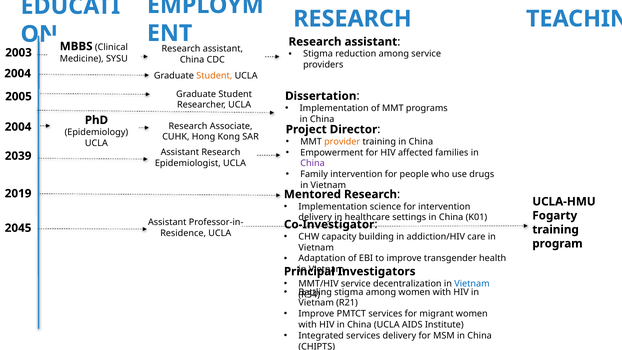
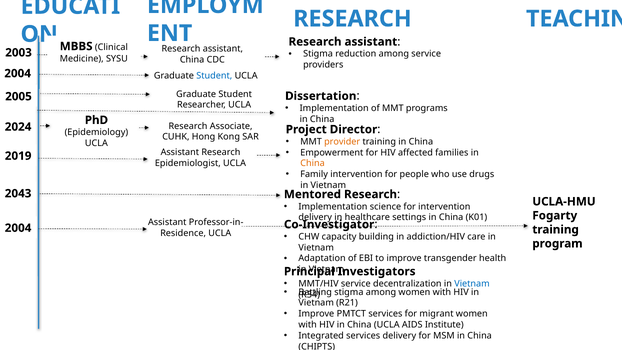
Student at (214, 76) colour: orange -> blue
2004 at (18, 127): 2004 -> 2024
2039: 2039 -> 2019
China at (313, 163) colour: purple -> orange
2019: 2019 -> 2043
2045 at (18, 228): 2045 -> 2004
